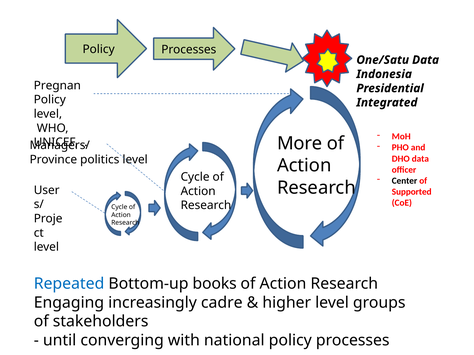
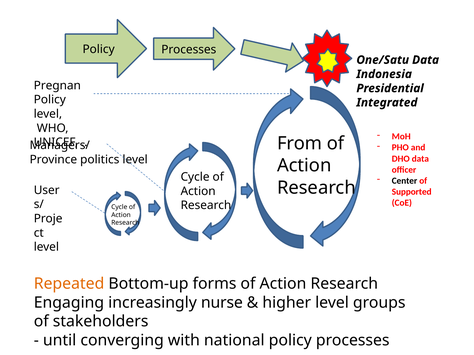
More: More -> From
Repeated colour: blue -> orange
books: books -> forms
cadre: cadre -> nurse
